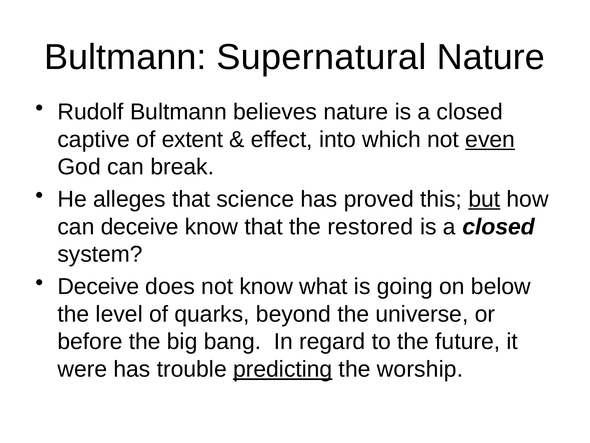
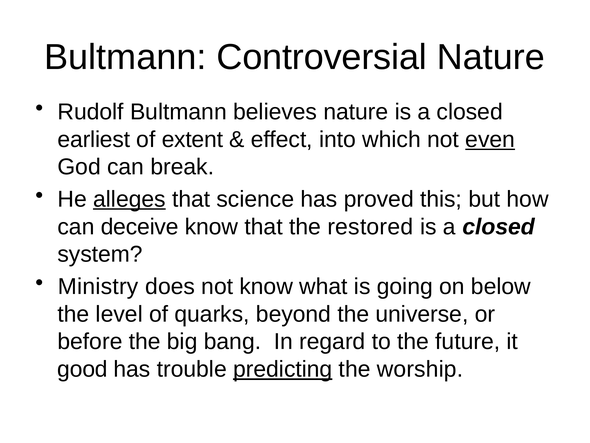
Supernatural: Supernatural -> Controversial
captive: captive -> earliest
alleges underline: none -> present
but underline: present -> none
Deceive at (98, 286): Deceive -> Ministry
were: were -> good
